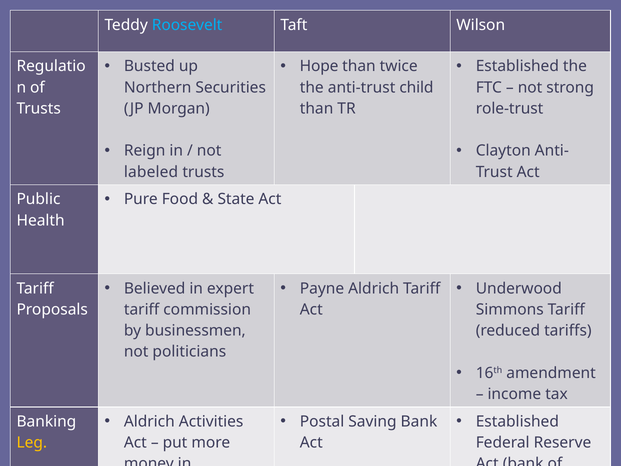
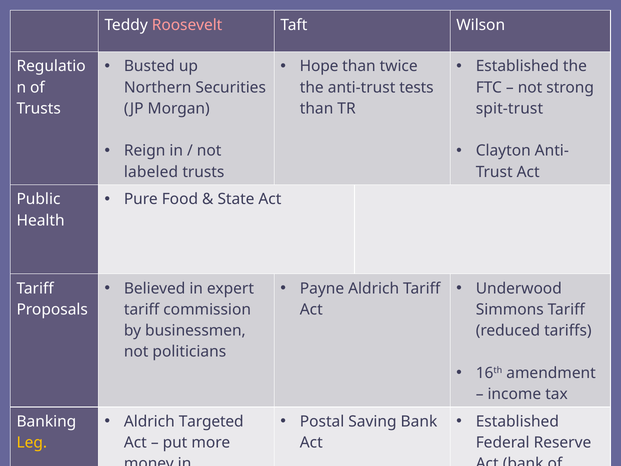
Roosevelt colour: light blue -> pink
child: child -> tests
role-trust: role-trust -> spit-trust
Activities: Activities -> Targeted
